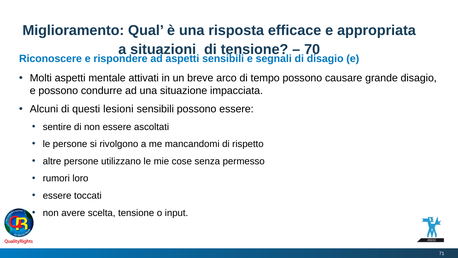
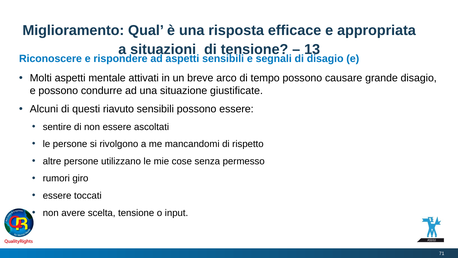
70: 70 -> 13
impacciata: impacciata -> giustificate
lesioni: lesioni -> riavuto
loro: loro -> giro
